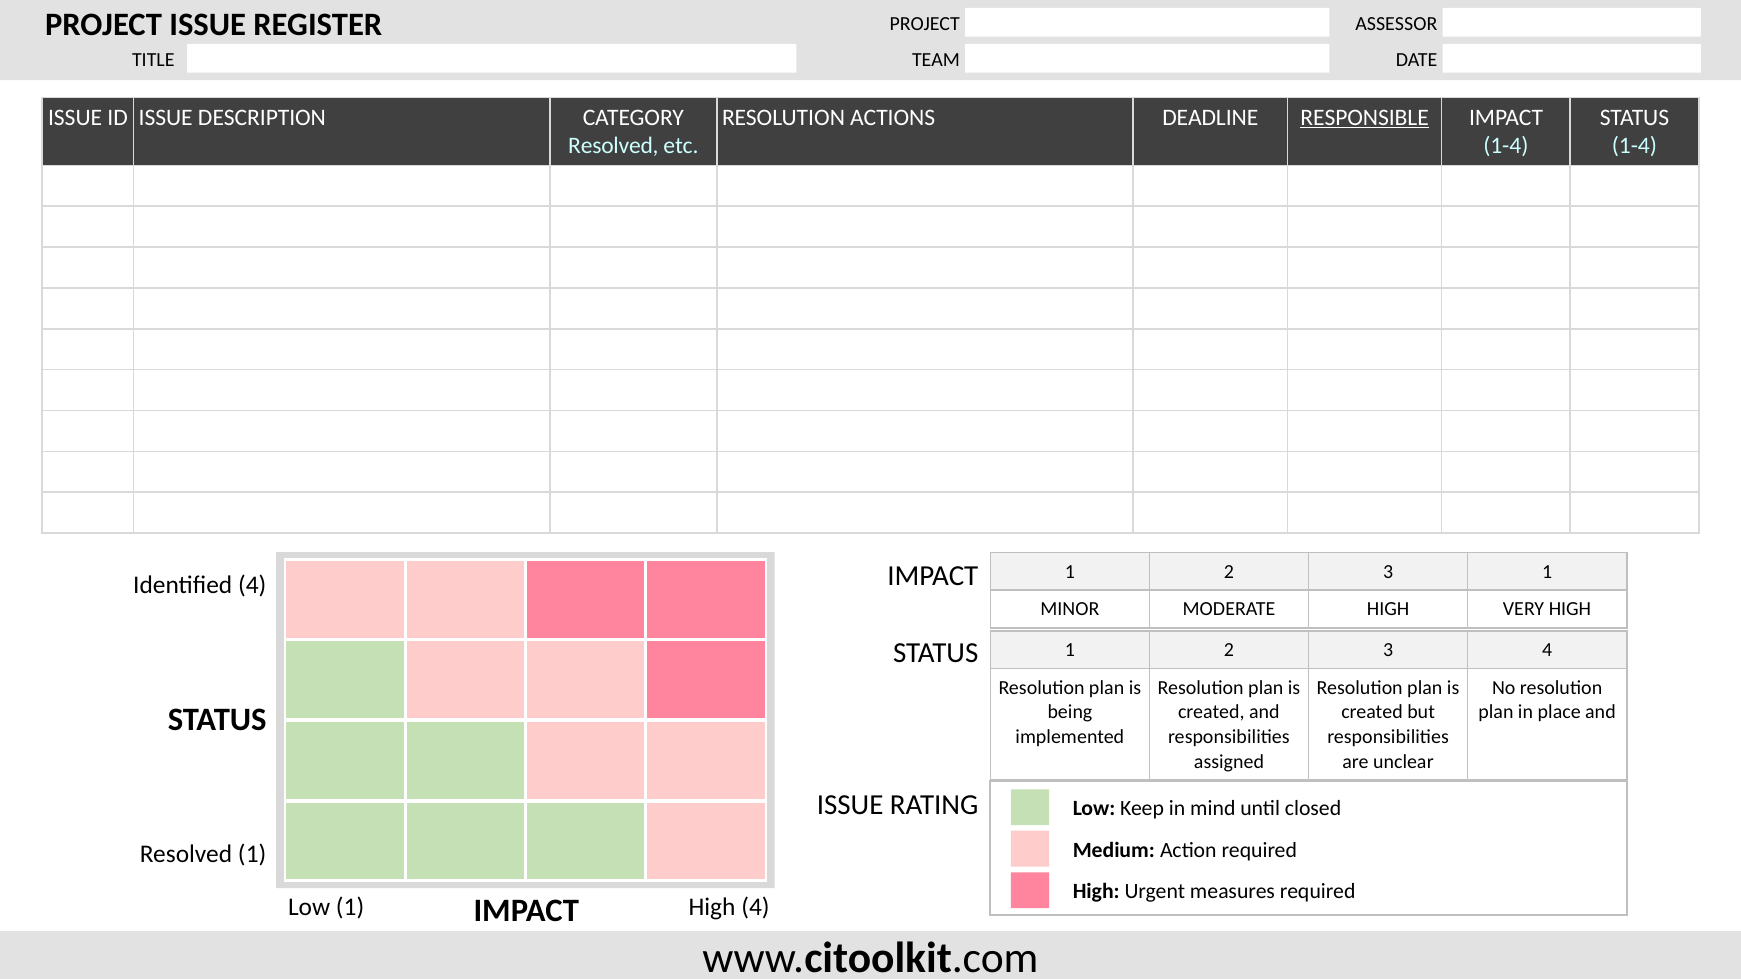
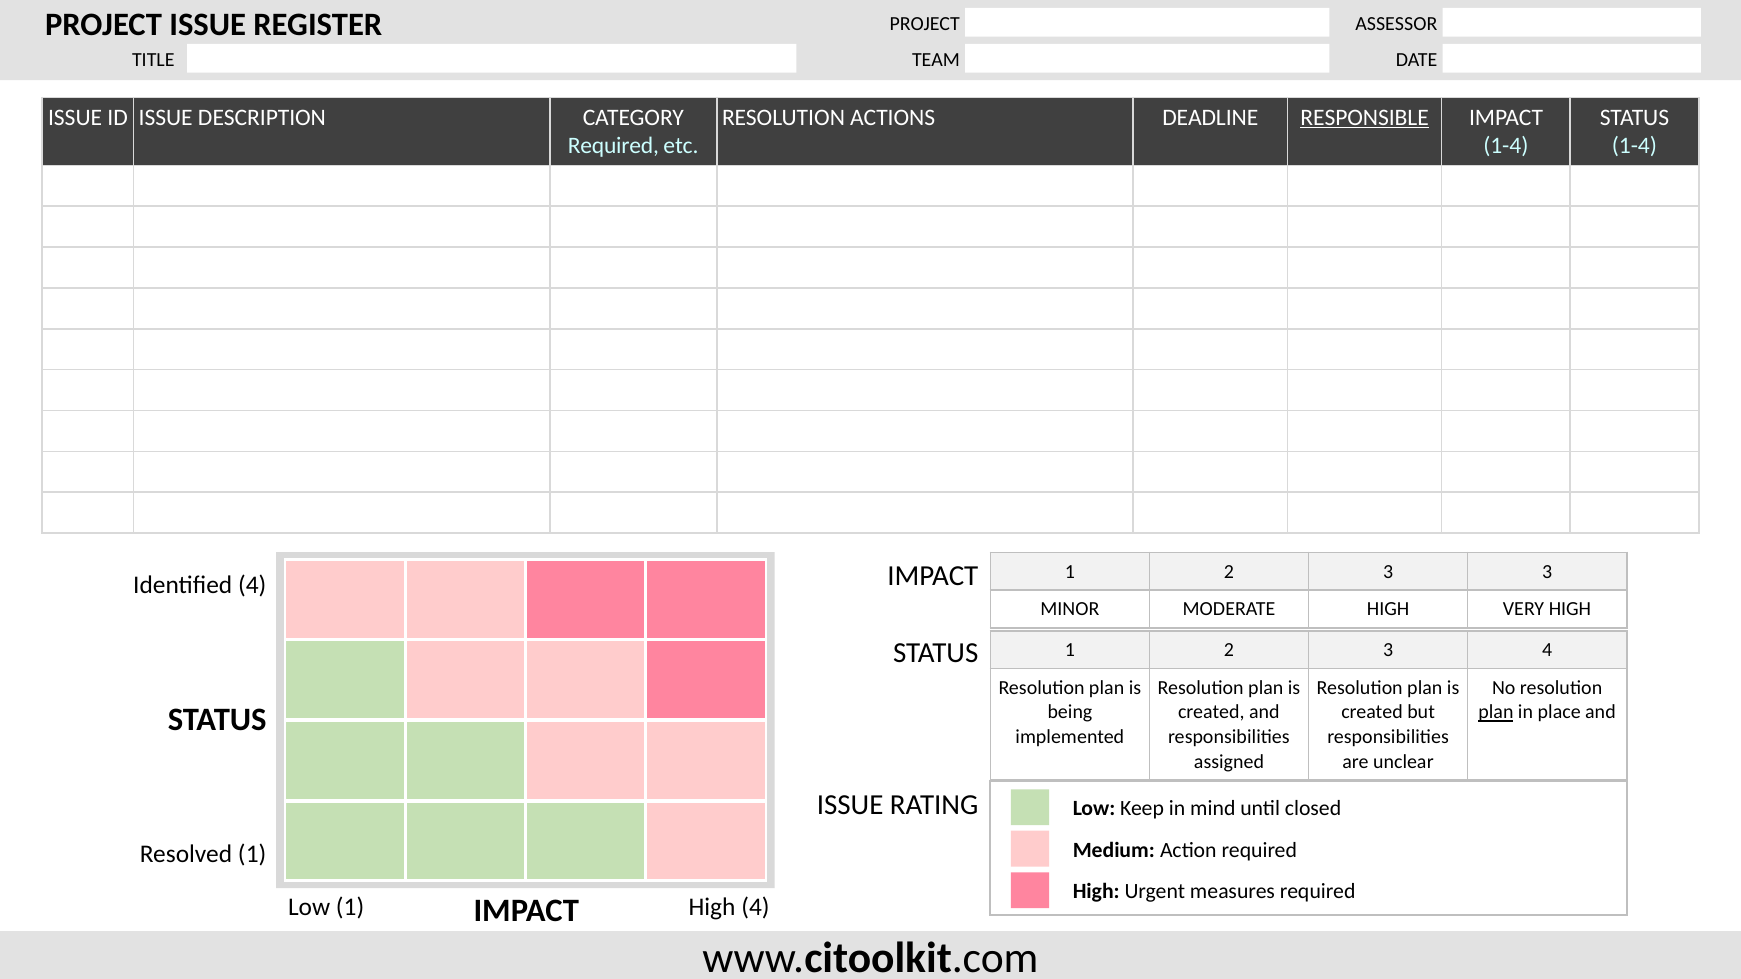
Resolved at (613, 146): Resolved -> Required
3 1: 1 -> 3
plan at (1496, 713) underline: none -> present
